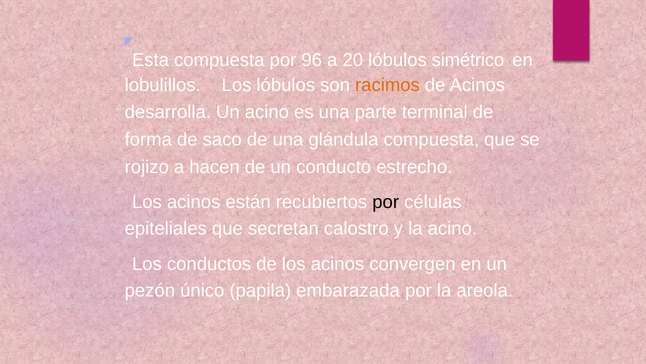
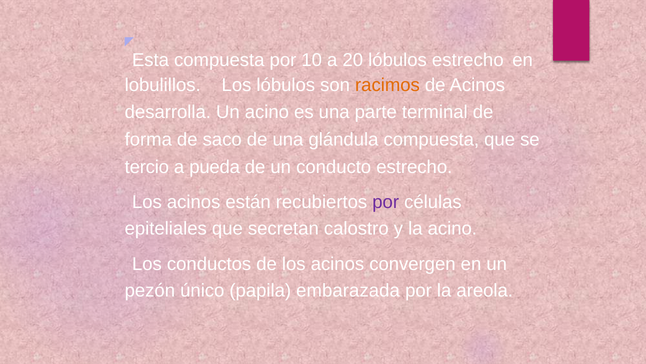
96: 96 -> 10
lóbulos simétrico: simétrico -> estrecho
rojizo: rojizo -> tercio
hacen: hacen -> pueda
por at (386, 202) colour: black -> purple
